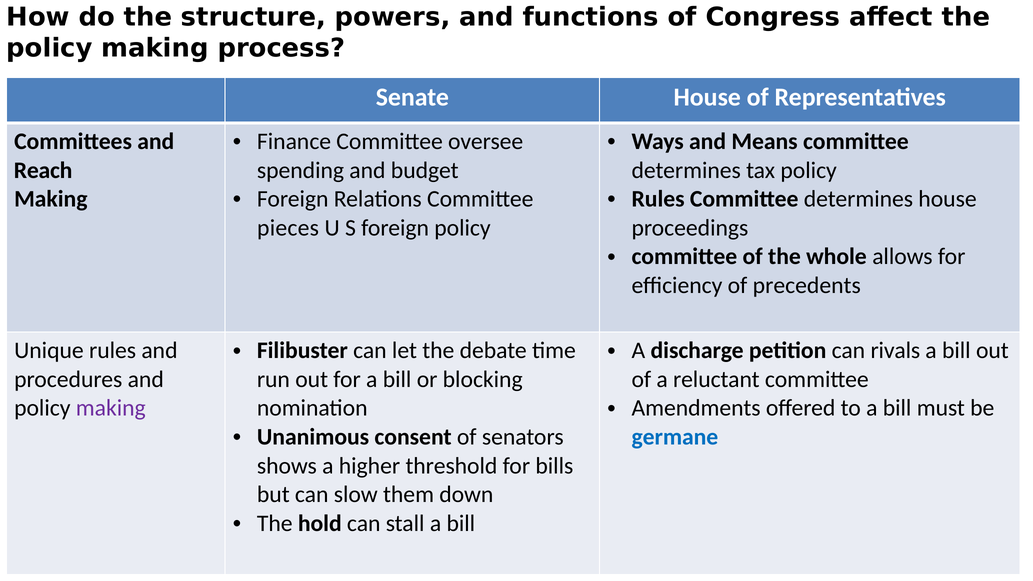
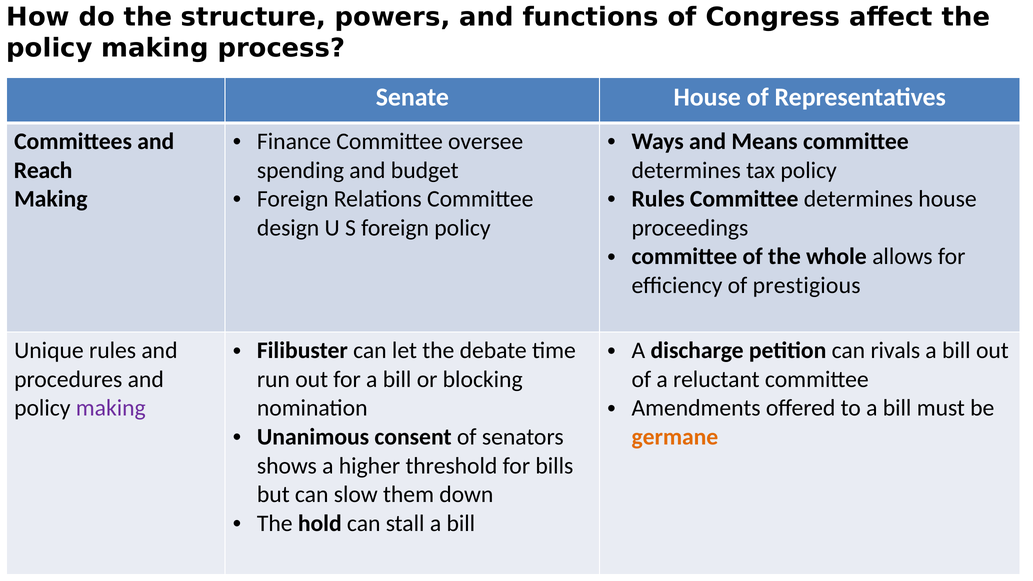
pieces: pieces -> design
precedents: precedents -> prestigious
germane colour: blue -> orange
